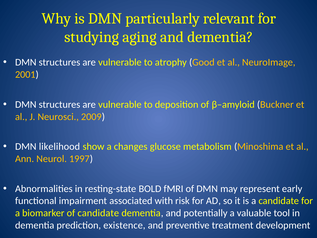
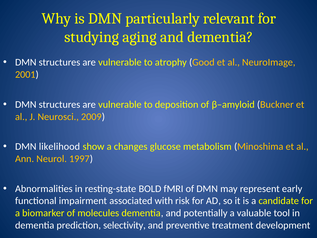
of candidate: candidate -> molecules
existence: existence -> selectivity
